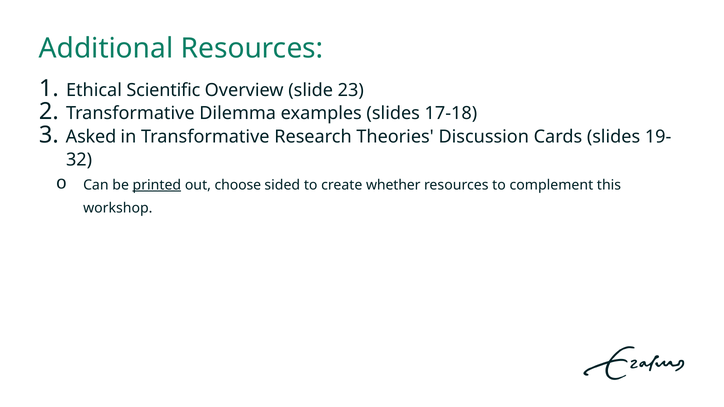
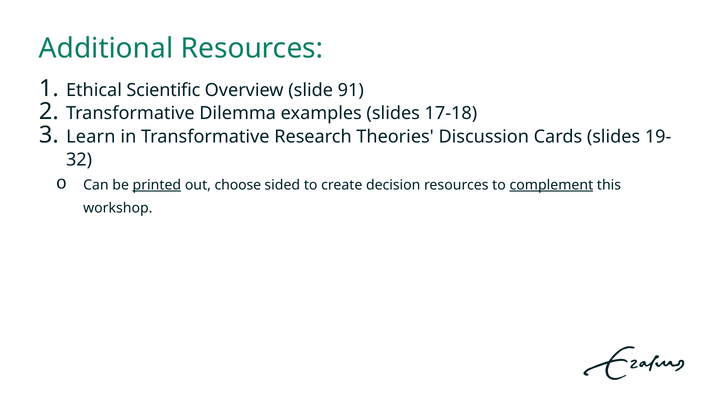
23: 23 -> 91
Asked: Asked -> Learn
whether: whether -> decision
complement underline: none -> present
